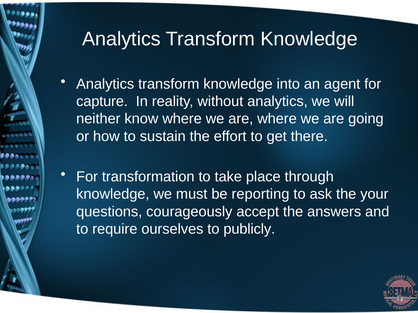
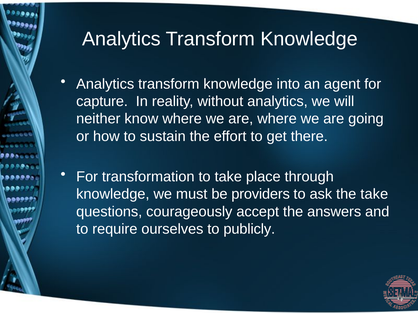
reporting: reporting -> providers
the your: your -> take
